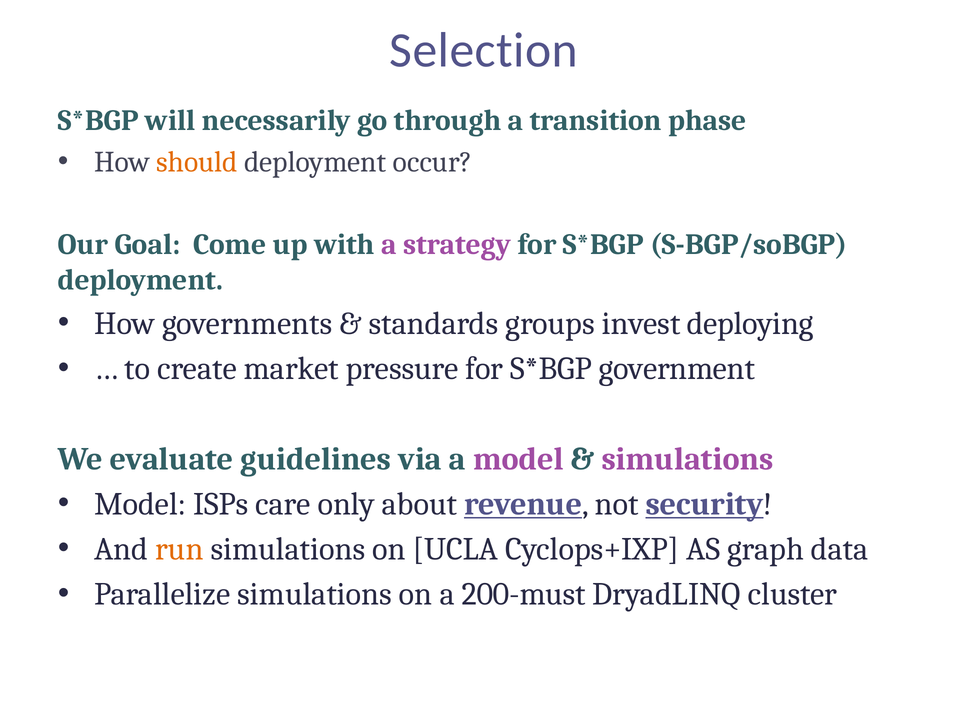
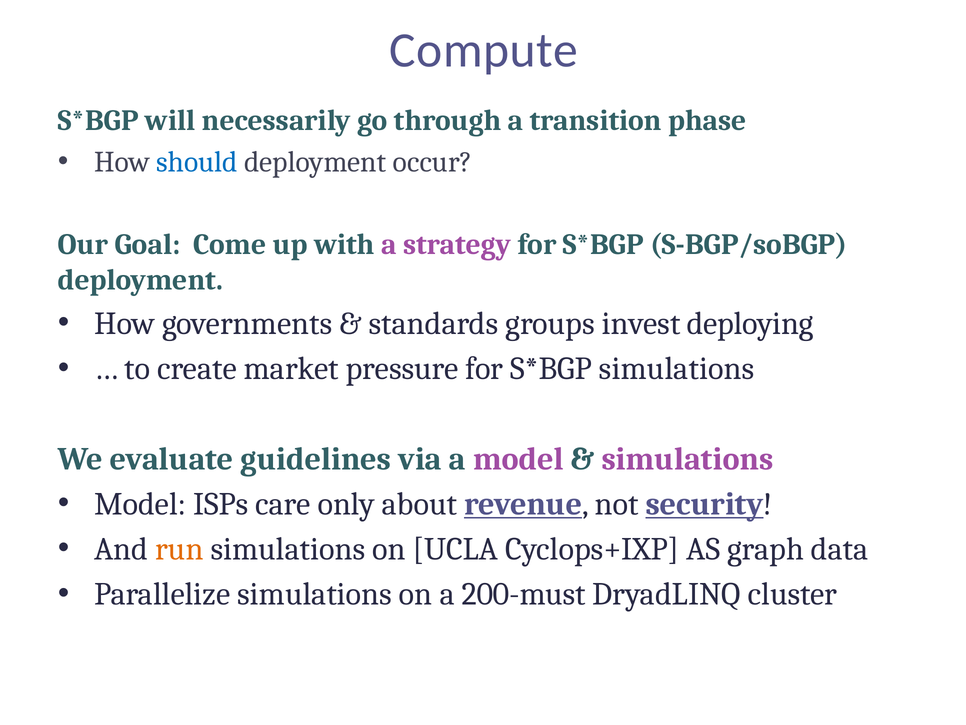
Selection: Selection -> Compute
should colour: orange -> blue
government at (677, 368): government -> simulations
